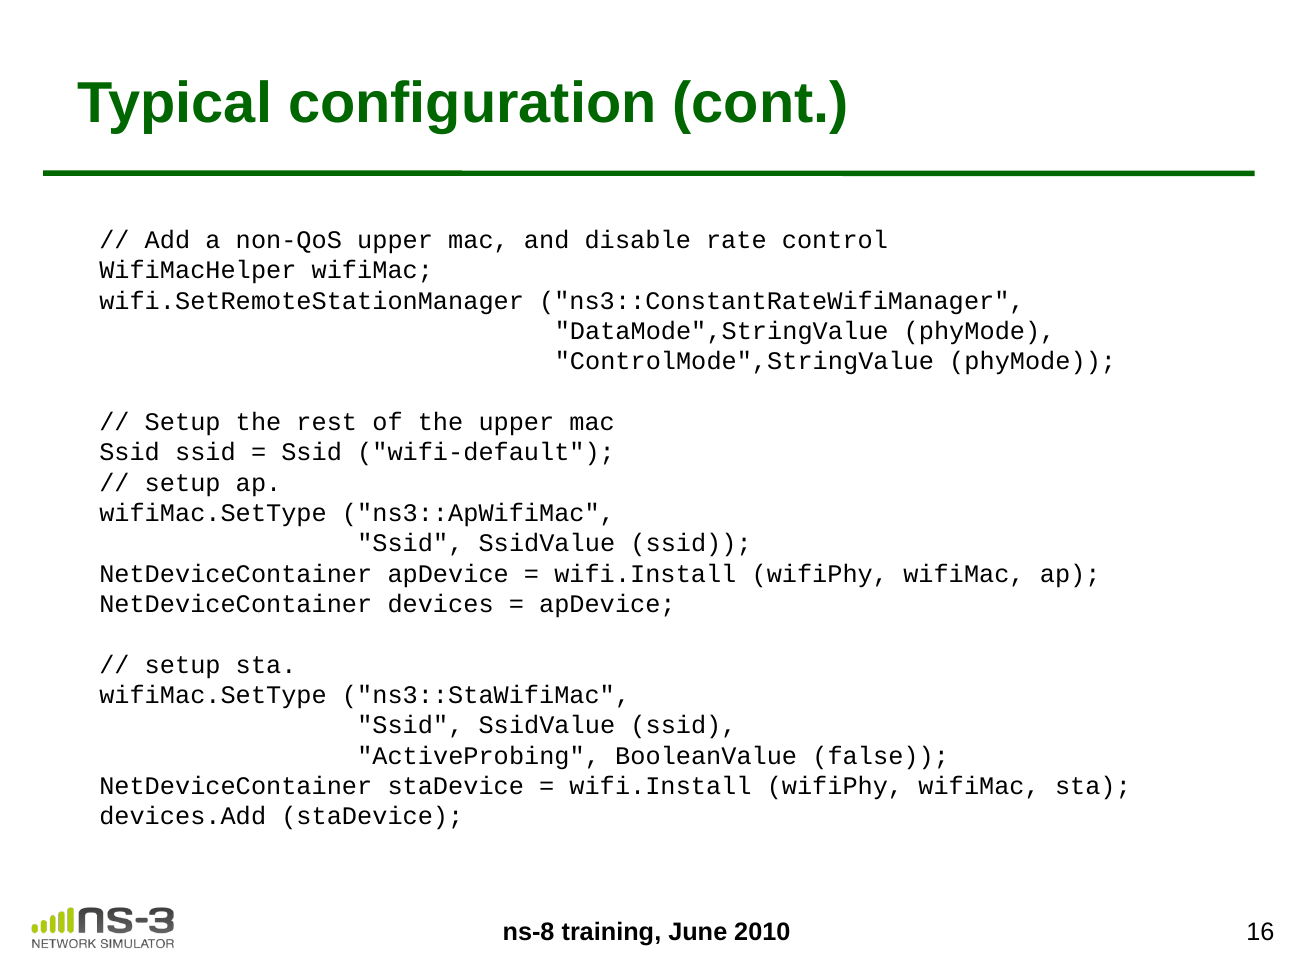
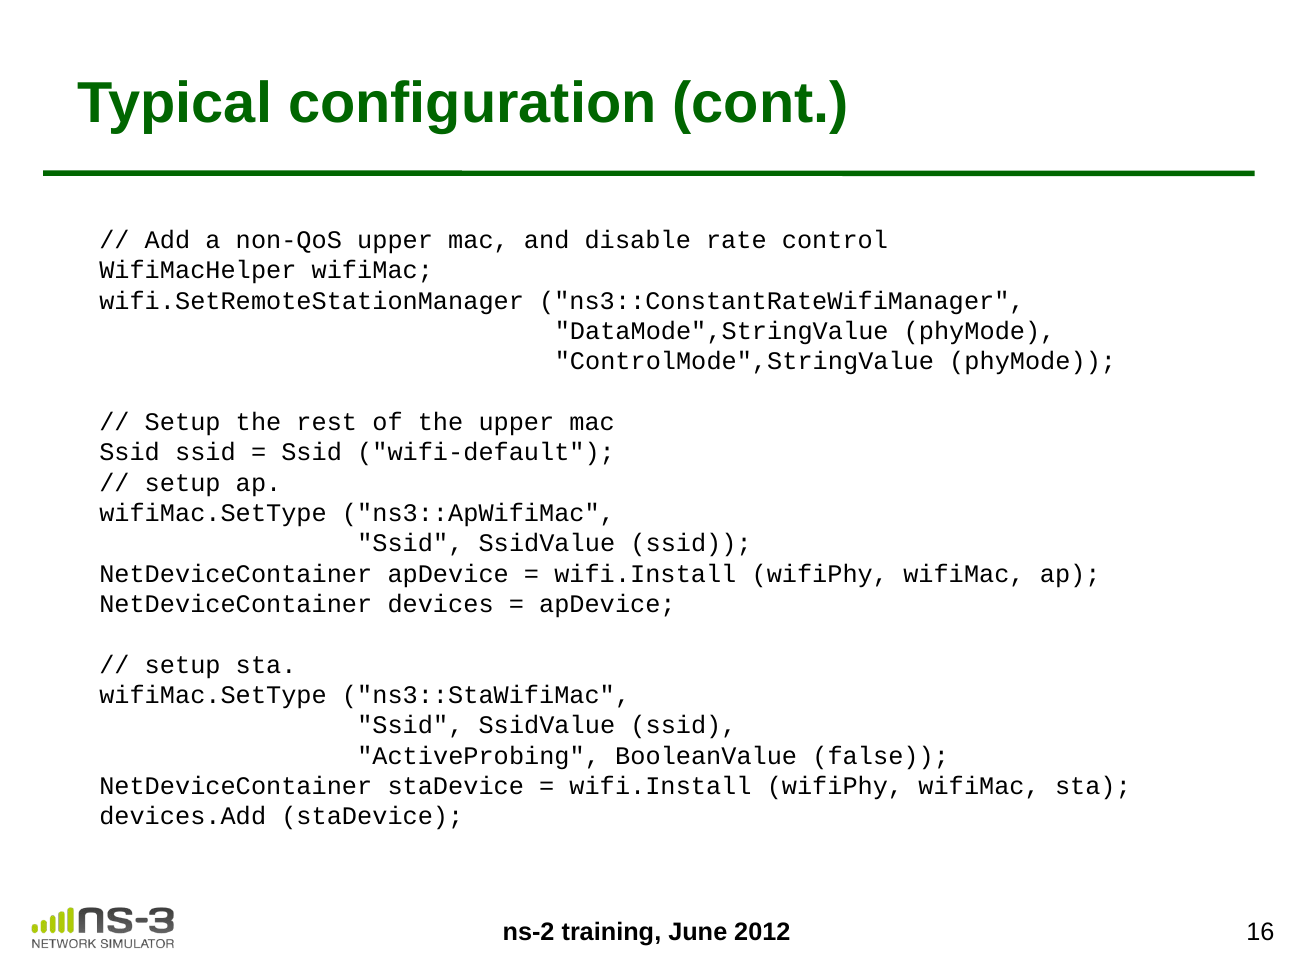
ns-8: ns-8 -> ns-2
2010: 2010 -> 2012
